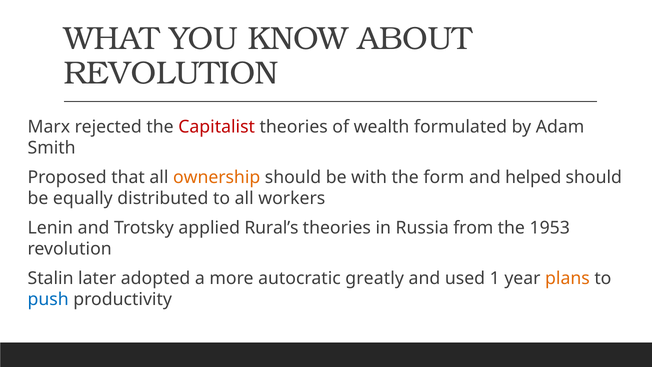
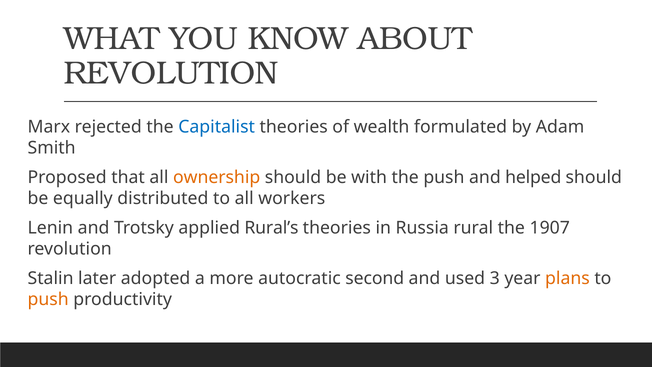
Capitalist colour: red -> blue
the form: form -> push
from: from -> rural
1953: 1953 -> 1907
greatly: greatly -> second
1: 1 -> 3
push at (48, 299) colour: blue -> orange
